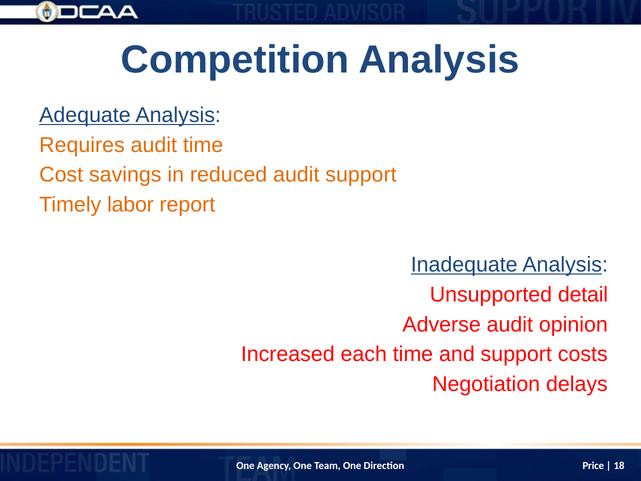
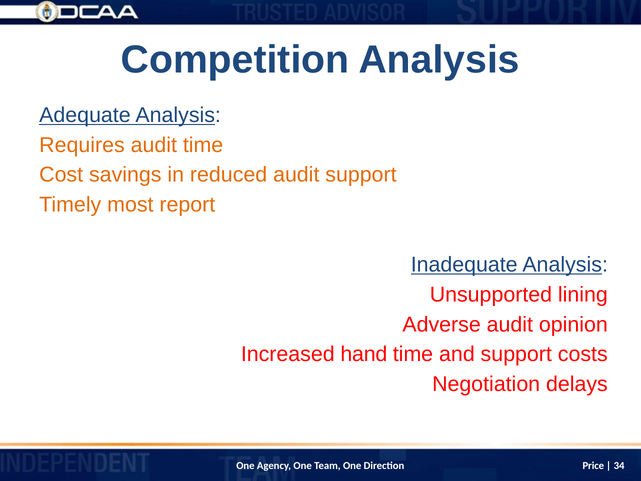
labor: labor -> most
detail: detail -> lining
each: each -> hand
18: 18 -> 34
